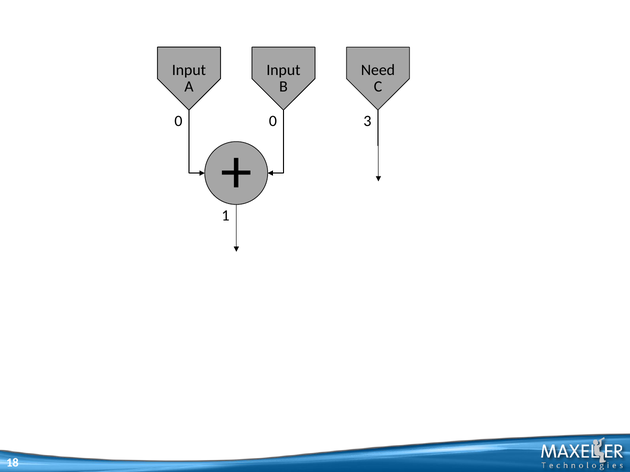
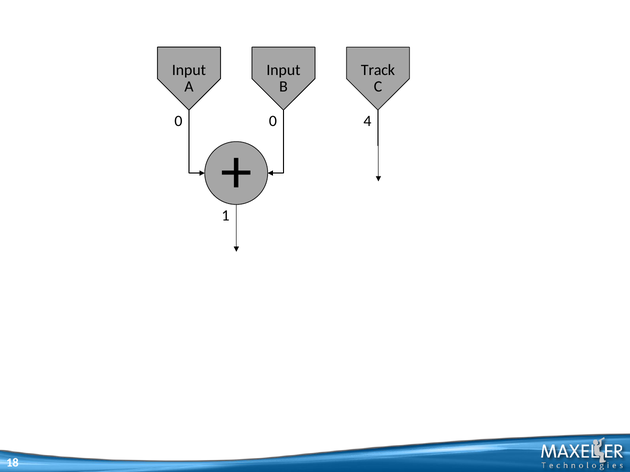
Need: Need -> Track
3: 3 -> 4
